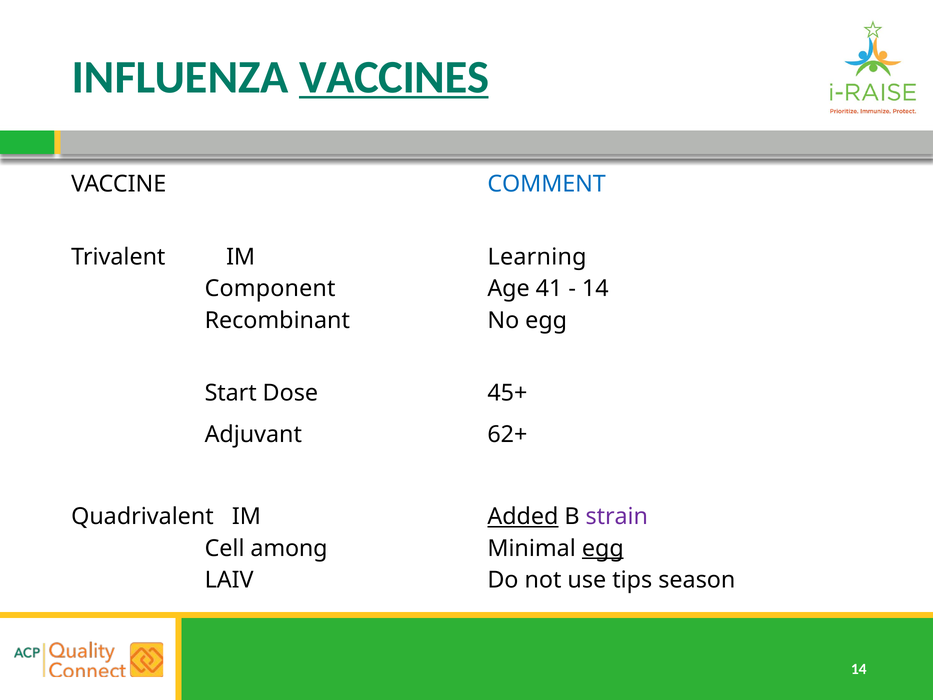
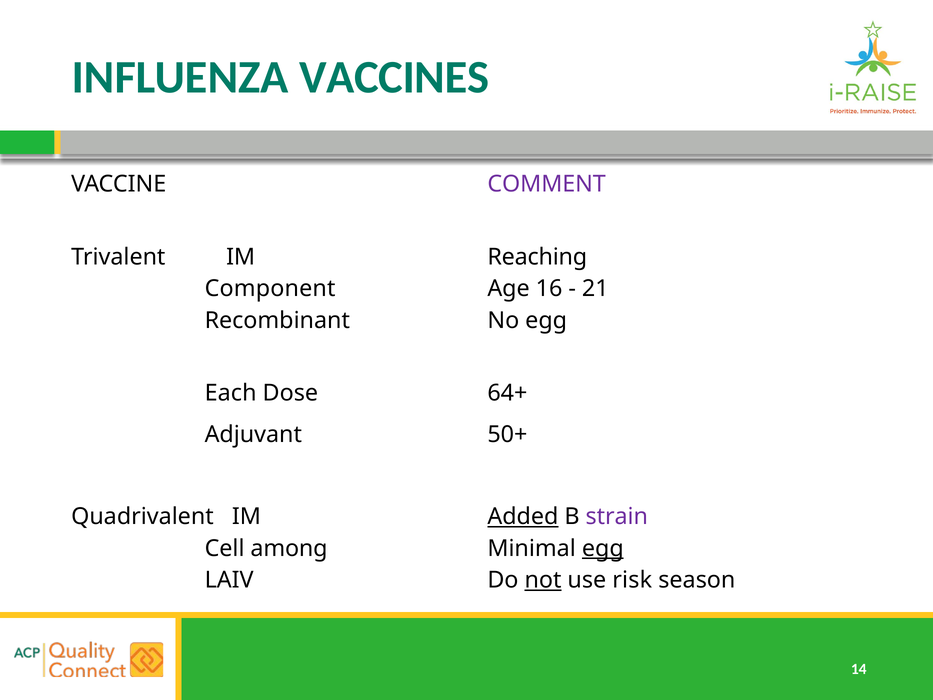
VACCINES underline: present -> none
COMMENT colour: blue -> purple
Learning: Learning -> Reaching
41: 41 -> 16
14 at (595, 289): 14 -> 21
Start: Start -> Each
45+: 45+ -> 64+
62+: 62+ -> 50+
not underline: none -> present
tips: tips -> risk
